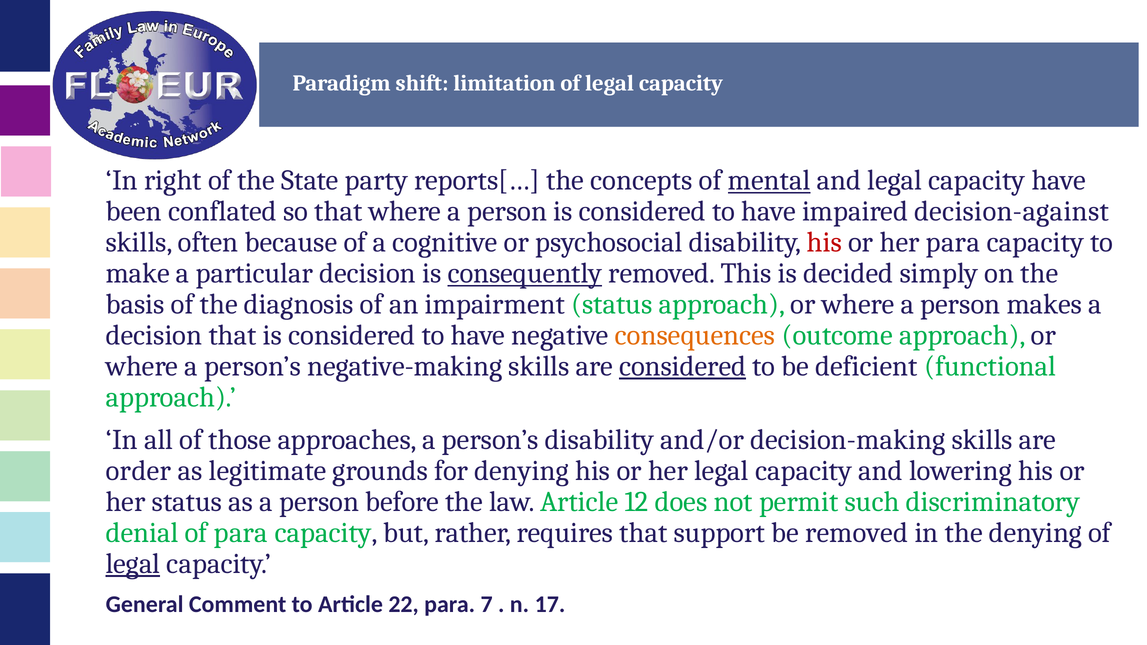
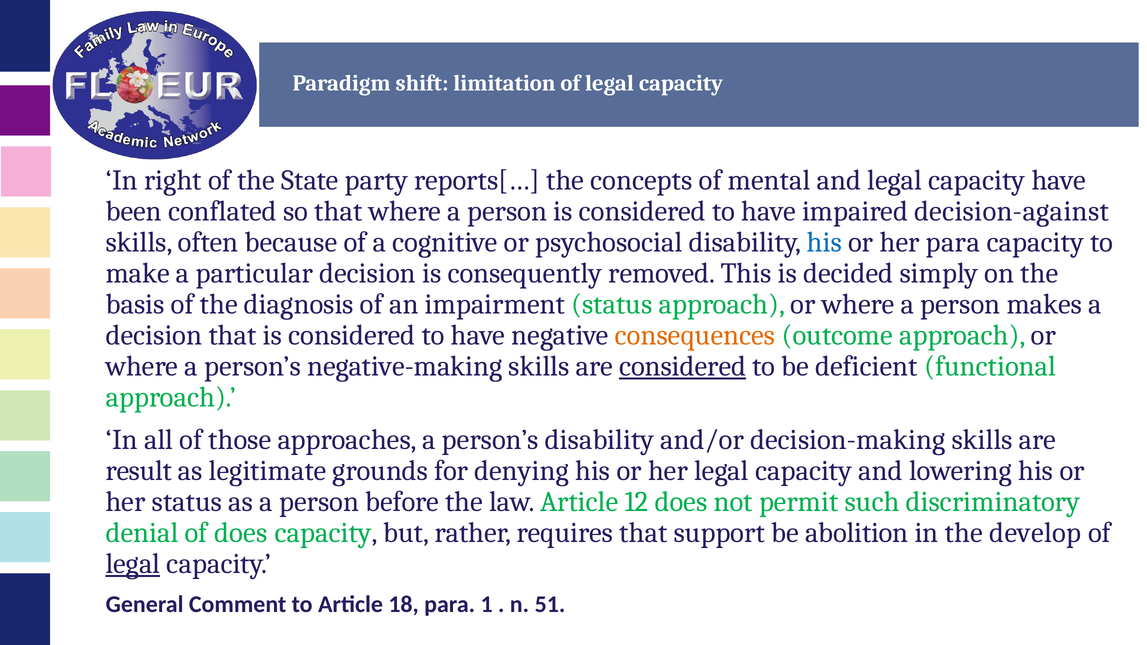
mental underline: present -> none
his at (824, 242) colour: red -> blue
consequently underline: present -> none
order: order -> result
of para: para -> does
be removed: removed -> abolition
the denying: denying -> develop
22: 22 -> 18
7: 7 -> 1
17: 17 -> 51
